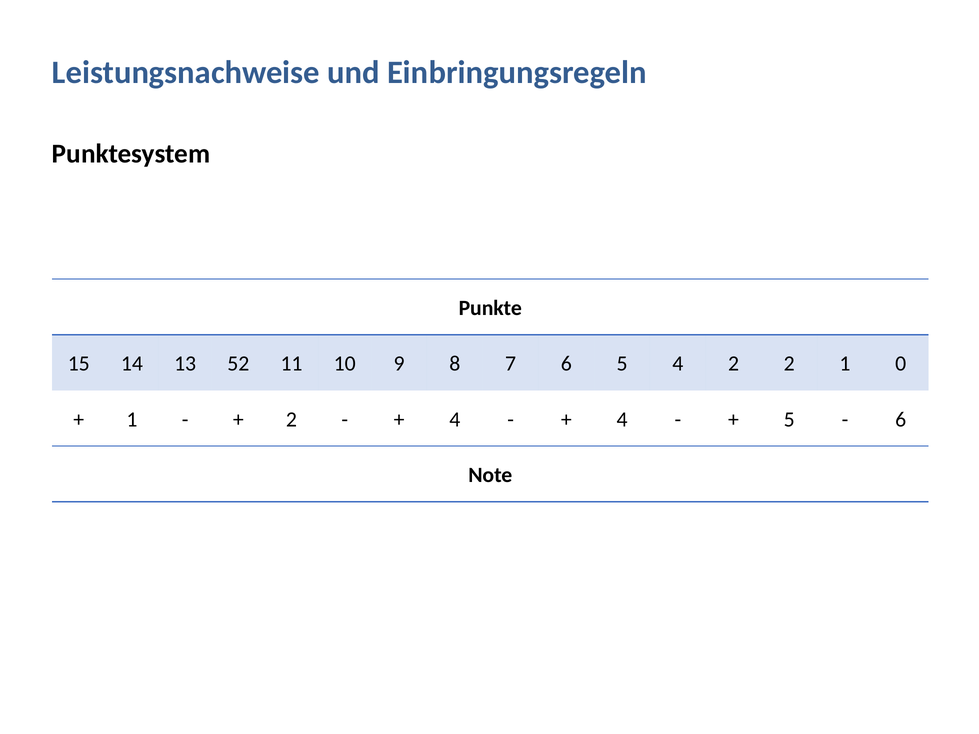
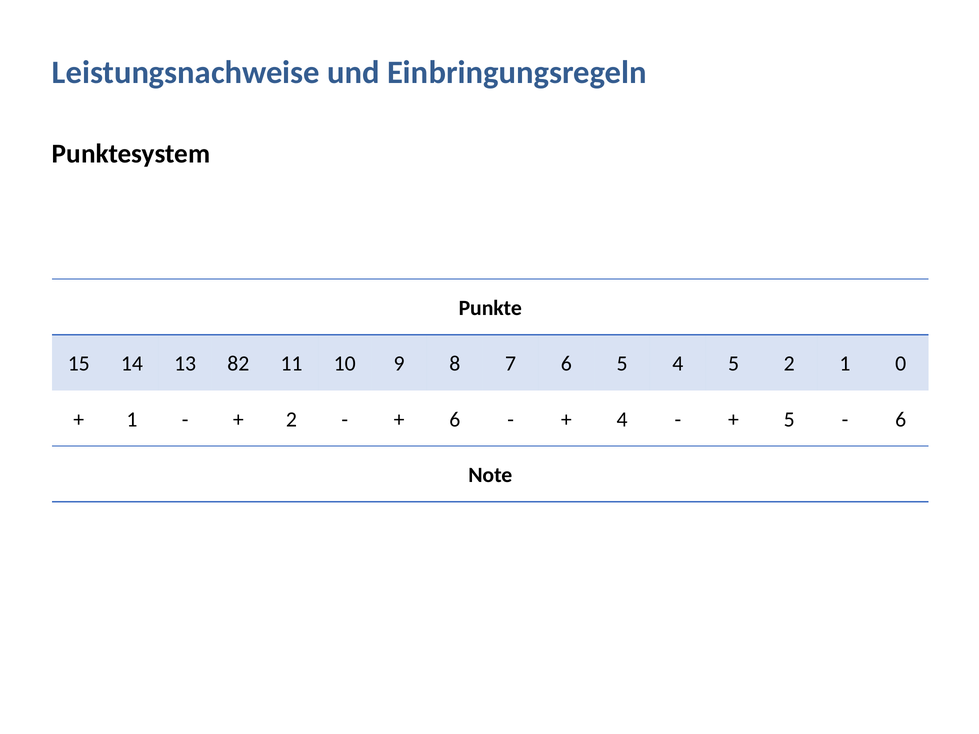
52: 52 -> 82
4 2: 2 -> 5
4 at (455, 420): 4 -> 6
